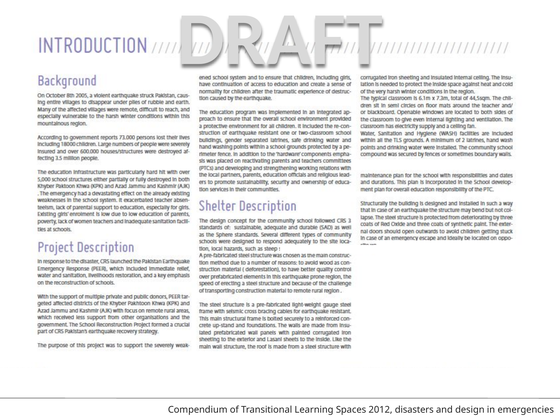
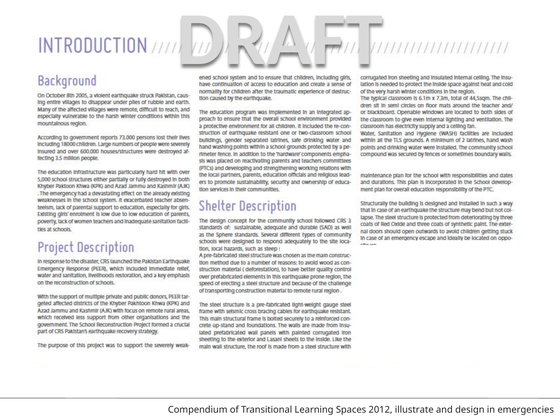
disasters: disasters -> illustrate
